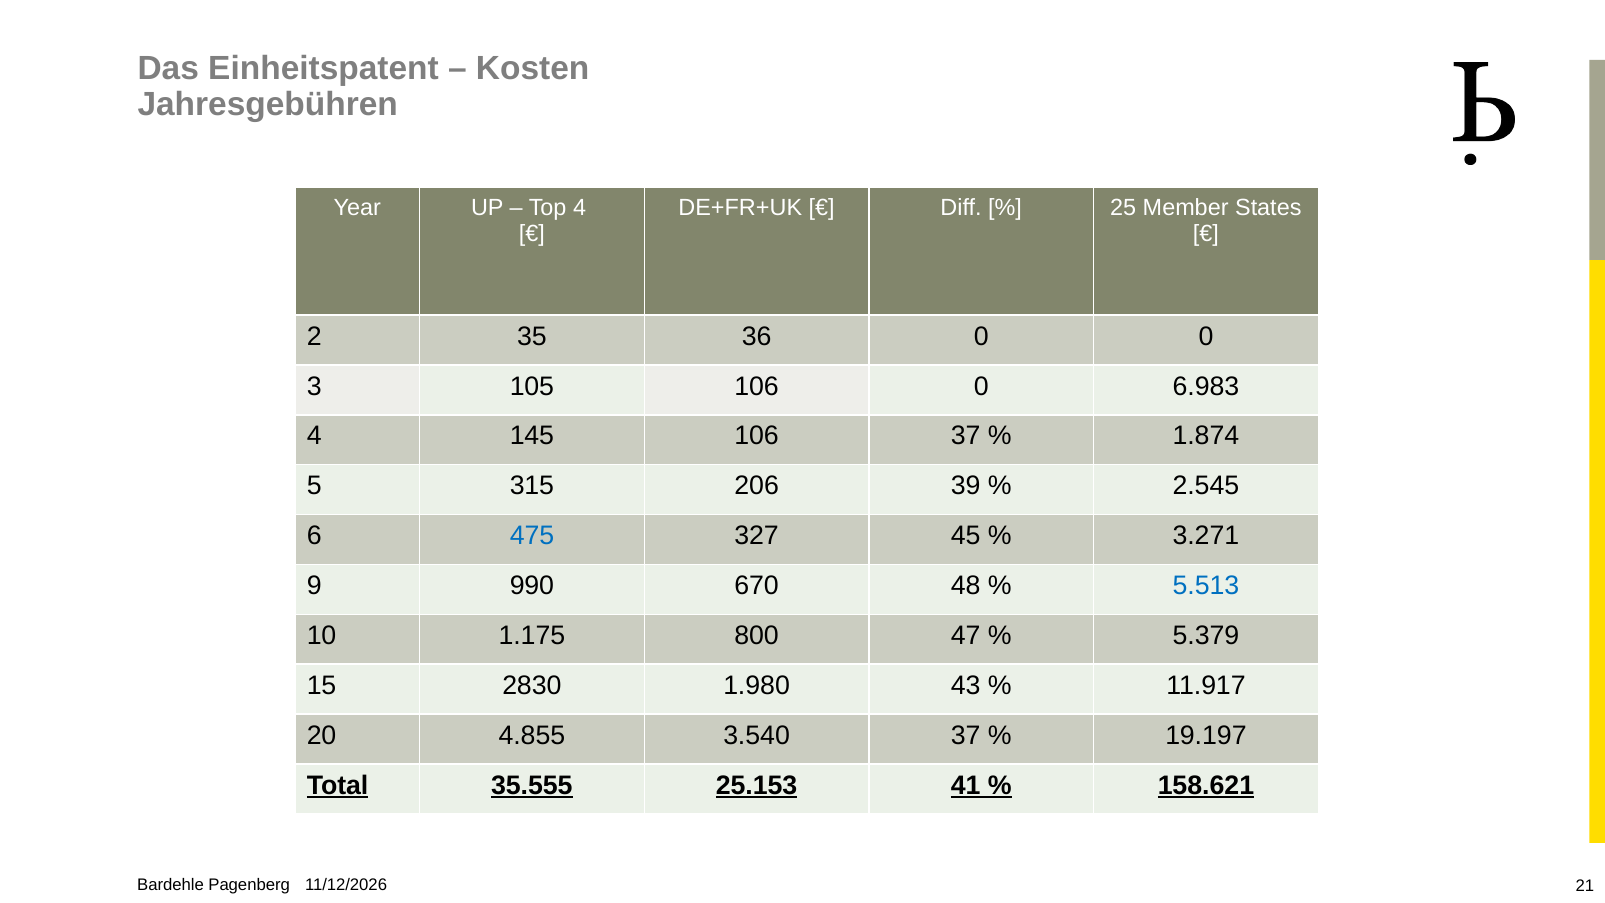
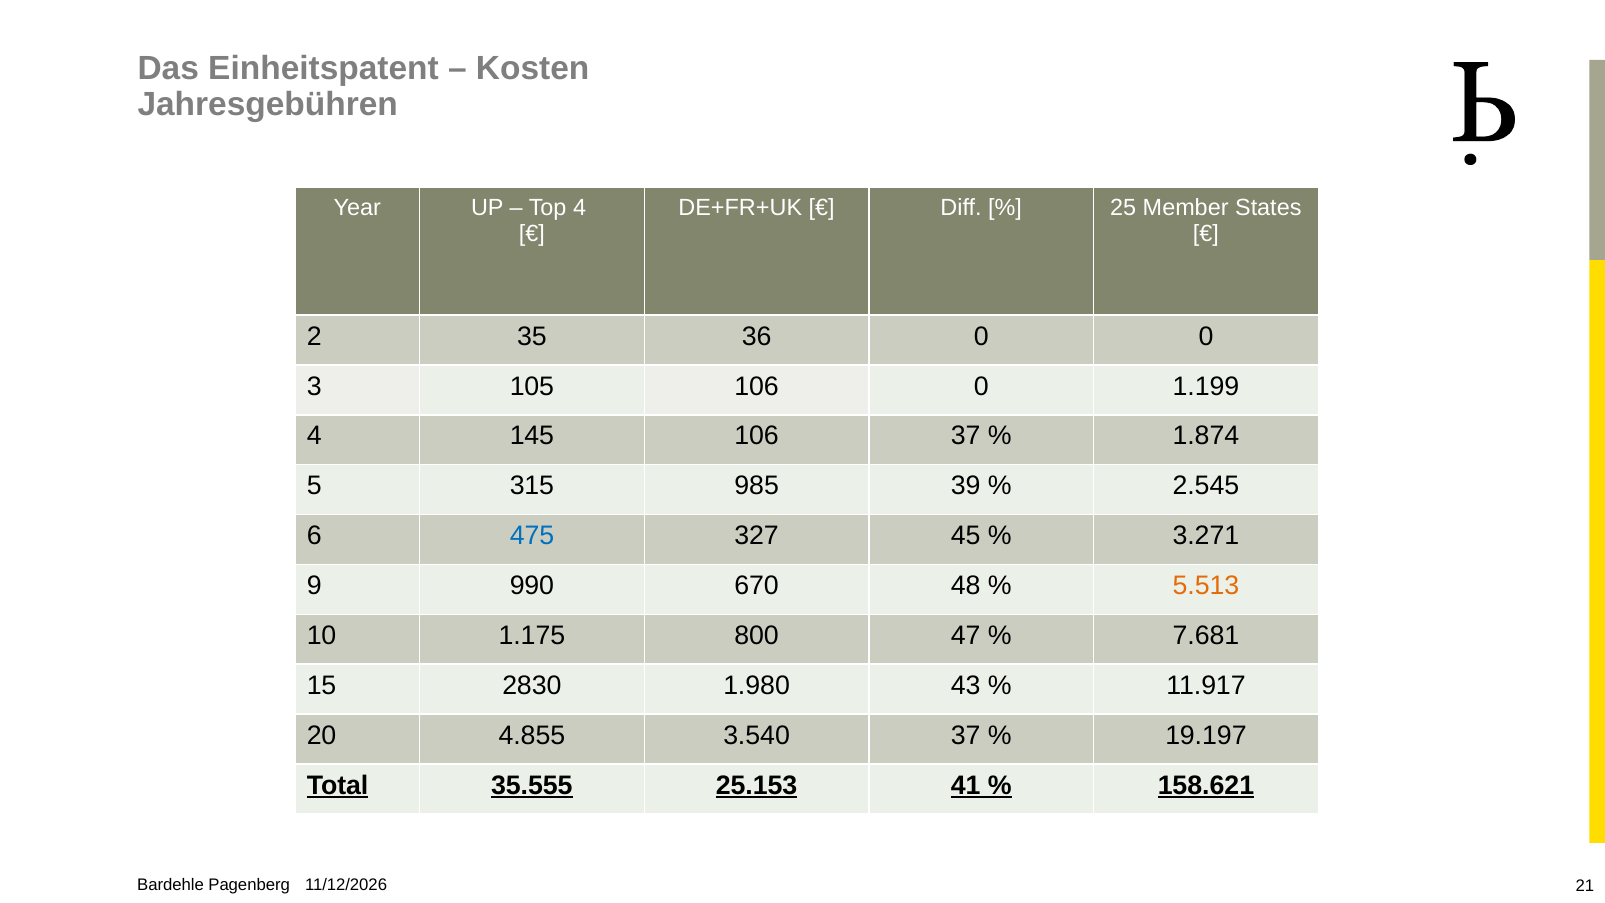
6.983: 6.983 -> 1.199
206: 206 -> 985
5.513 colour: blue -> orange
5.379: 5.379 -> 7.681
